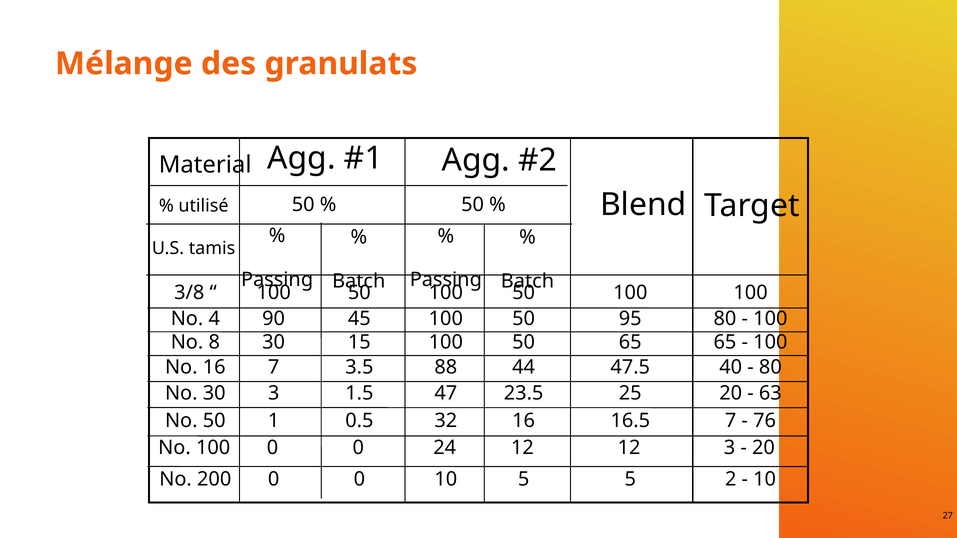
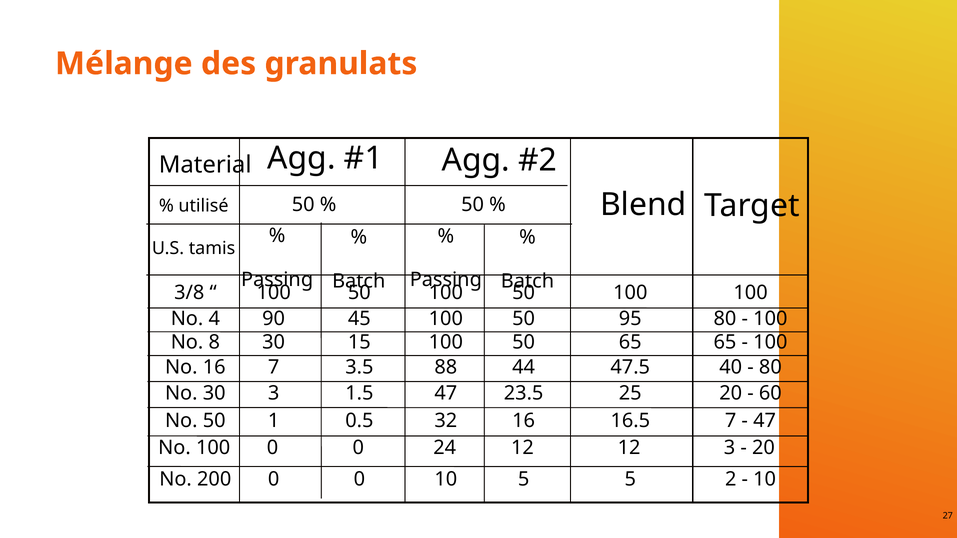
63: 63 -> 60
76 at (765, 421): 76 -> 47
